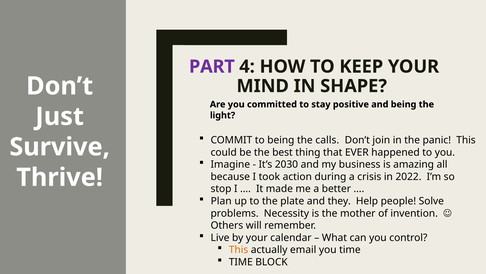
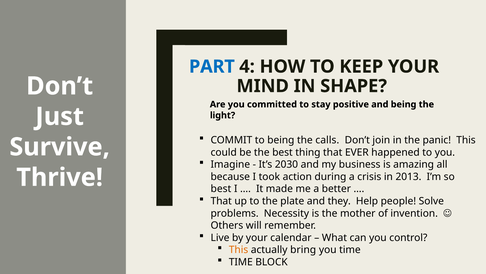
PART colour: purple -> blue
2022: 2022 -> 2013
stop at (221, 189): stop -> best
Plan at (221, 201): Plan -> That
email: email -> bring
